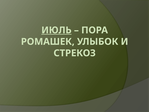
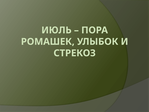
ИЮЛЬ underline: present -> none
